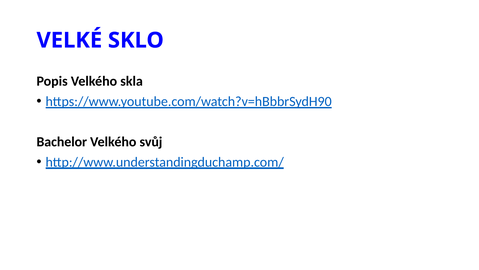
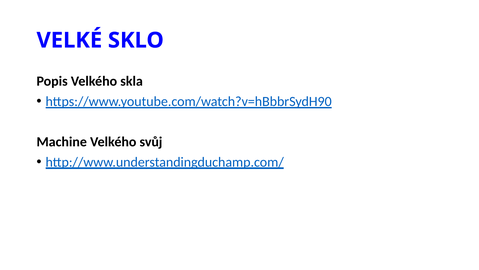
Bachelor: Bachelor -> Machine
